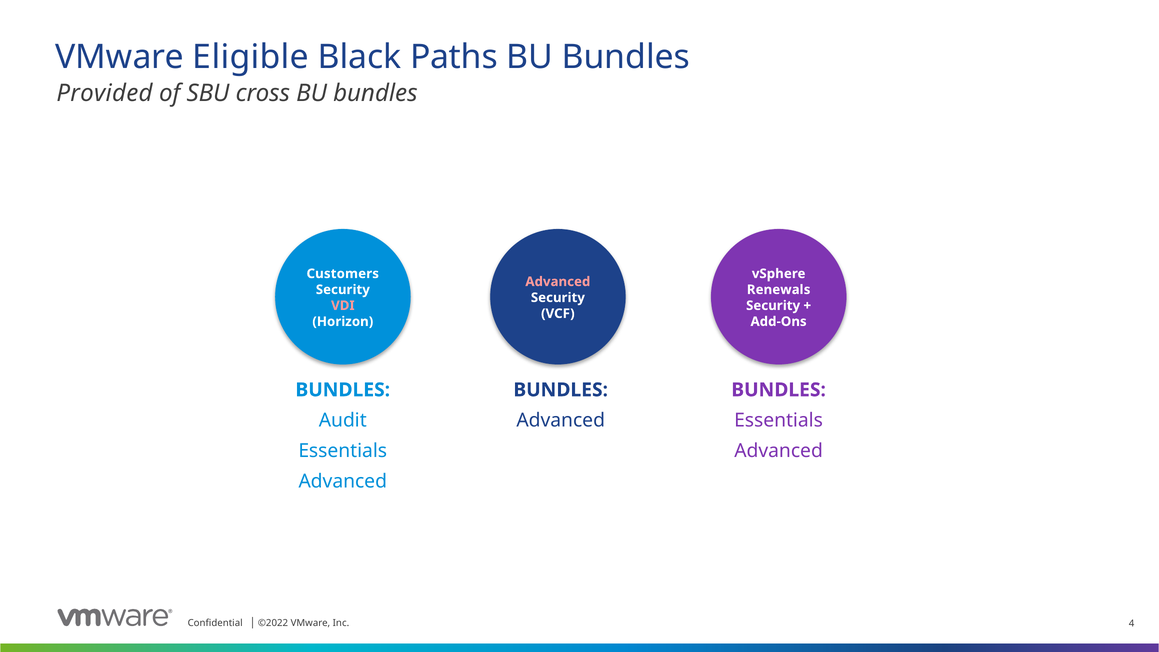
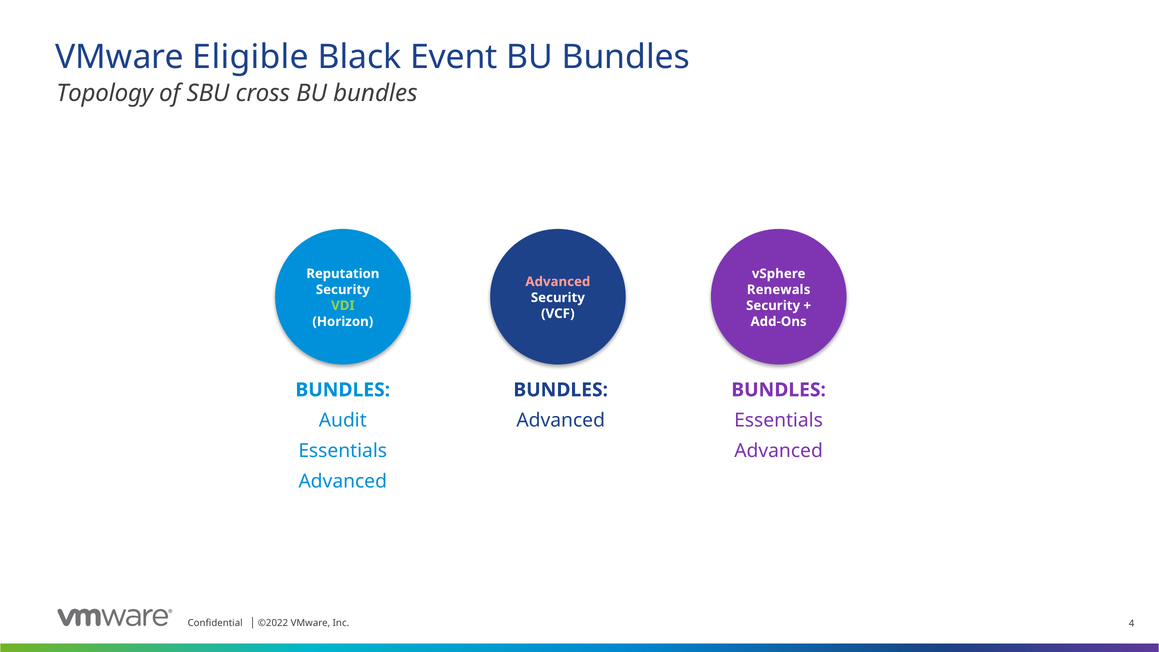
Paths: Paths -> Event
Provided: Provided -> Topology
Customers: Customers -> Reputation
VDI colour: pink -> light green
